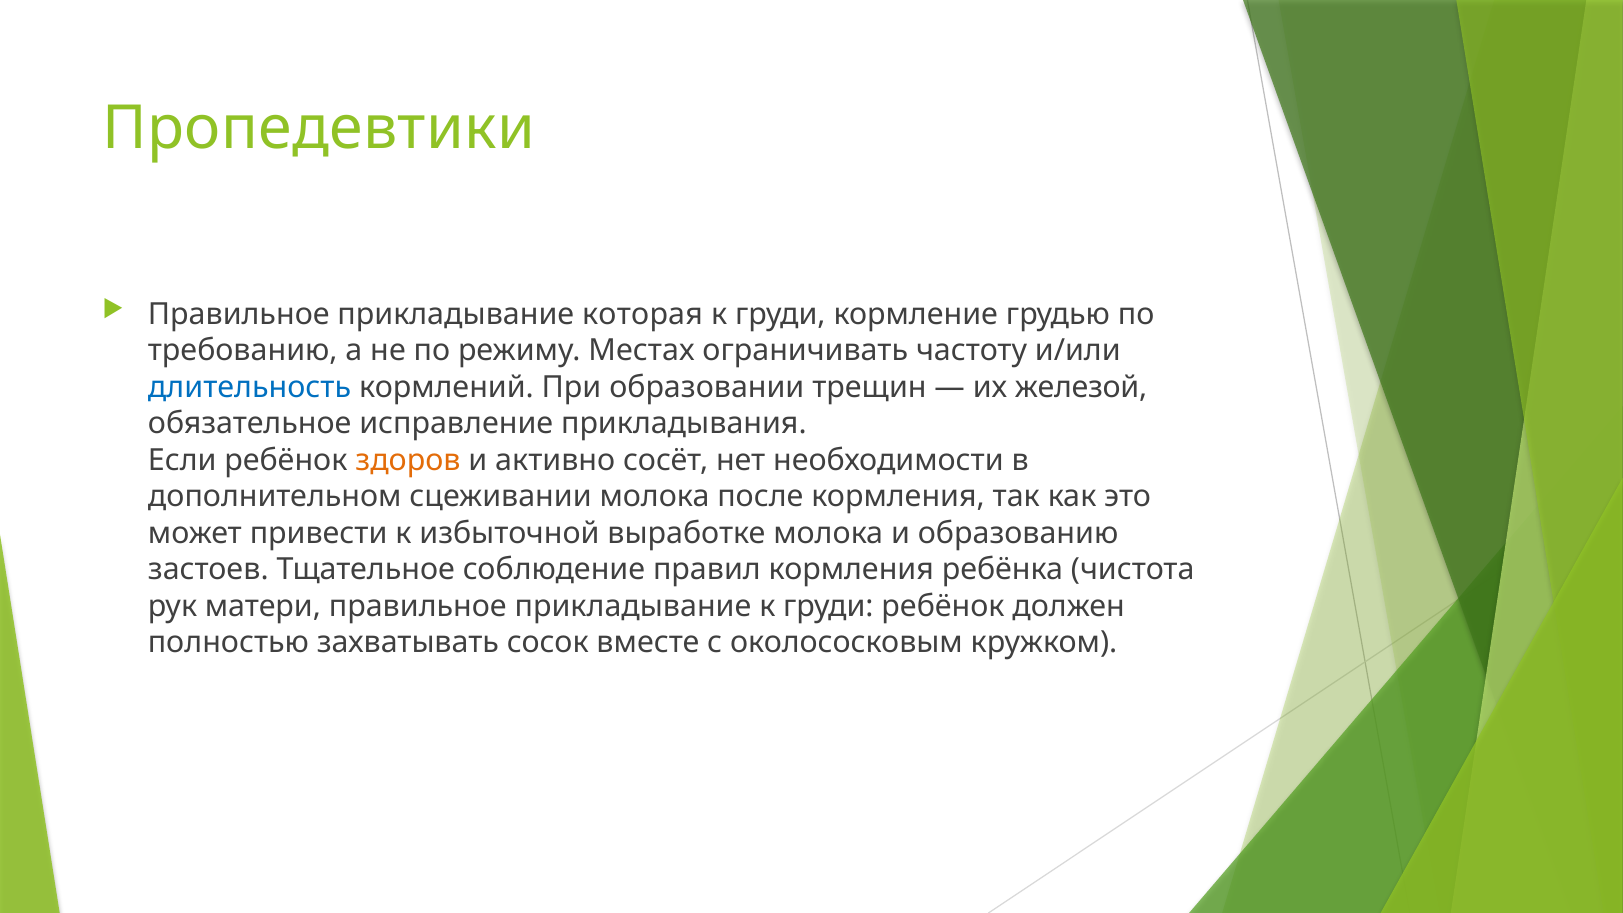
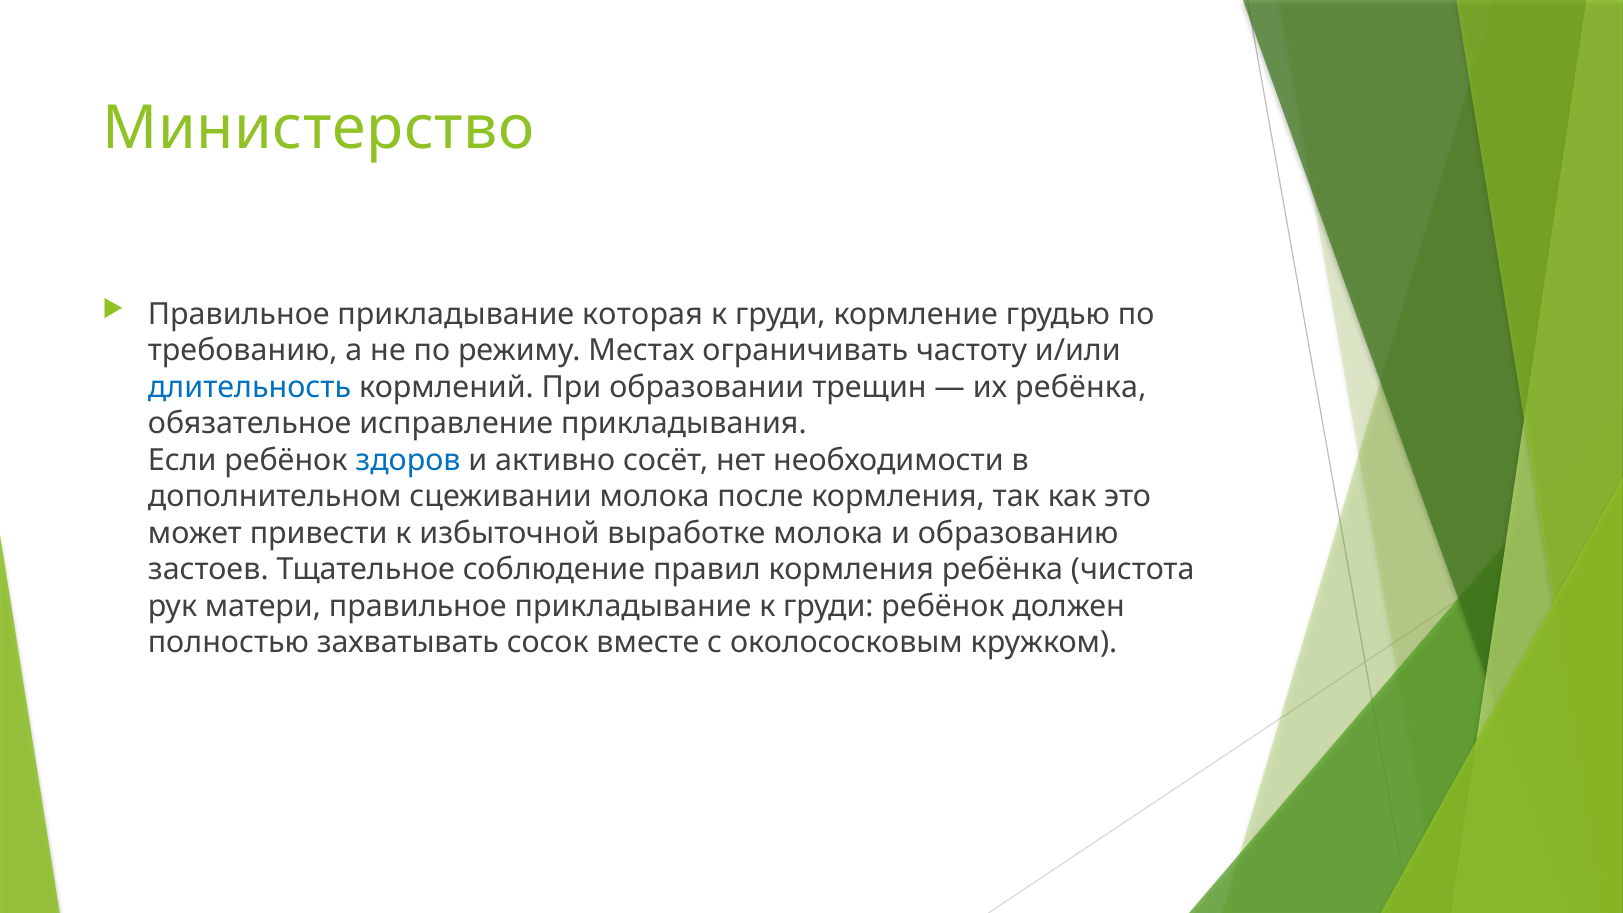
Пропедевтики: Пропедевтики -> Министерство
их железой: железой -> ребёнка
здоров colour: orange -> blue
